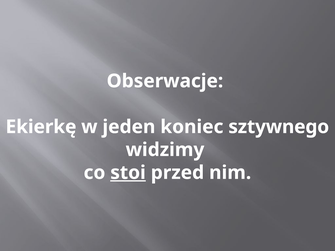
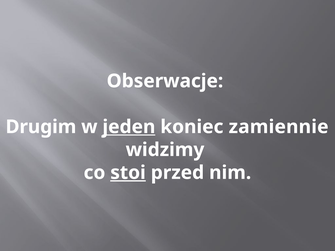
Ekierkę: Ekierkę -> Drugim
jeden underline: none -> present
sztywnego: sztywnego -> zamiennie
